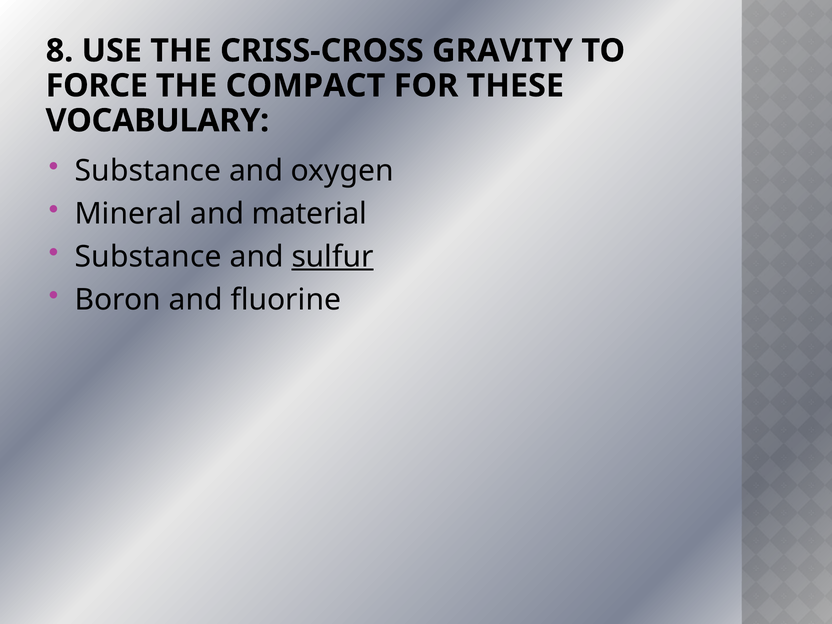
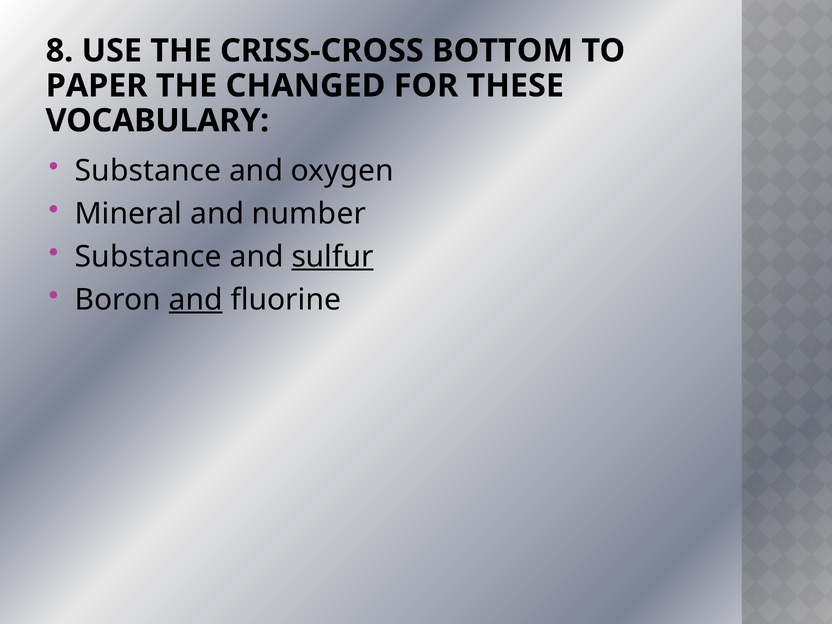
GRAVITY: GRAVITY -> BOTTOM
FORCE: FORCE -> PAPER
COMPACT: COMPACT -> CHANGED
material: material -> number
and at (196, 300) underline: none -> present
